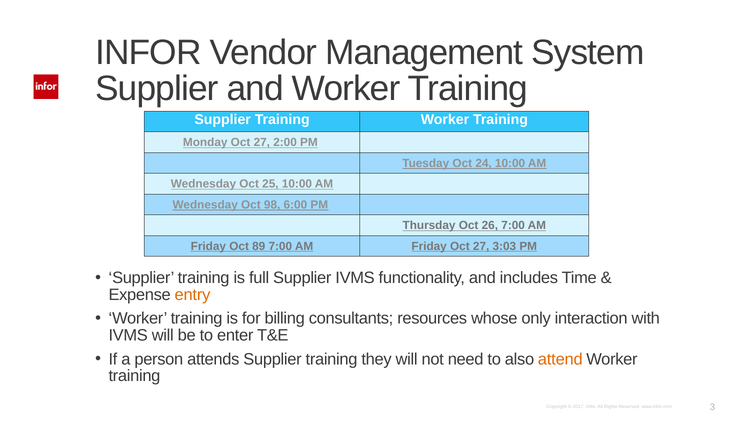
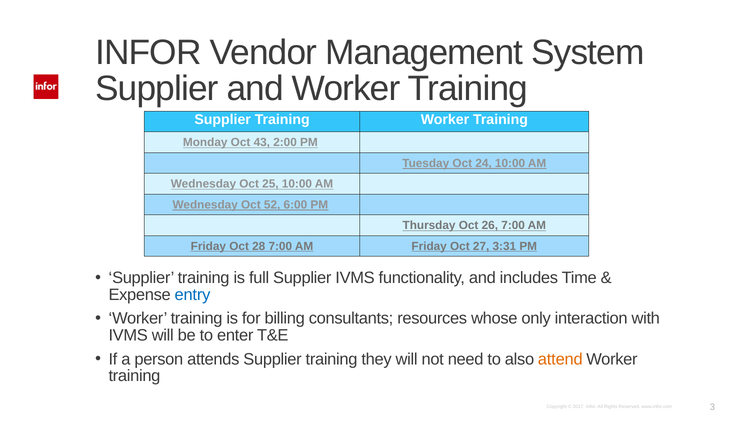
Monday Oct 27: 27 -> 43
98: 98 -> 52
89: 89 -> 28
3:03: 3:03 -> 3:31
entry colour: orange -> blue
